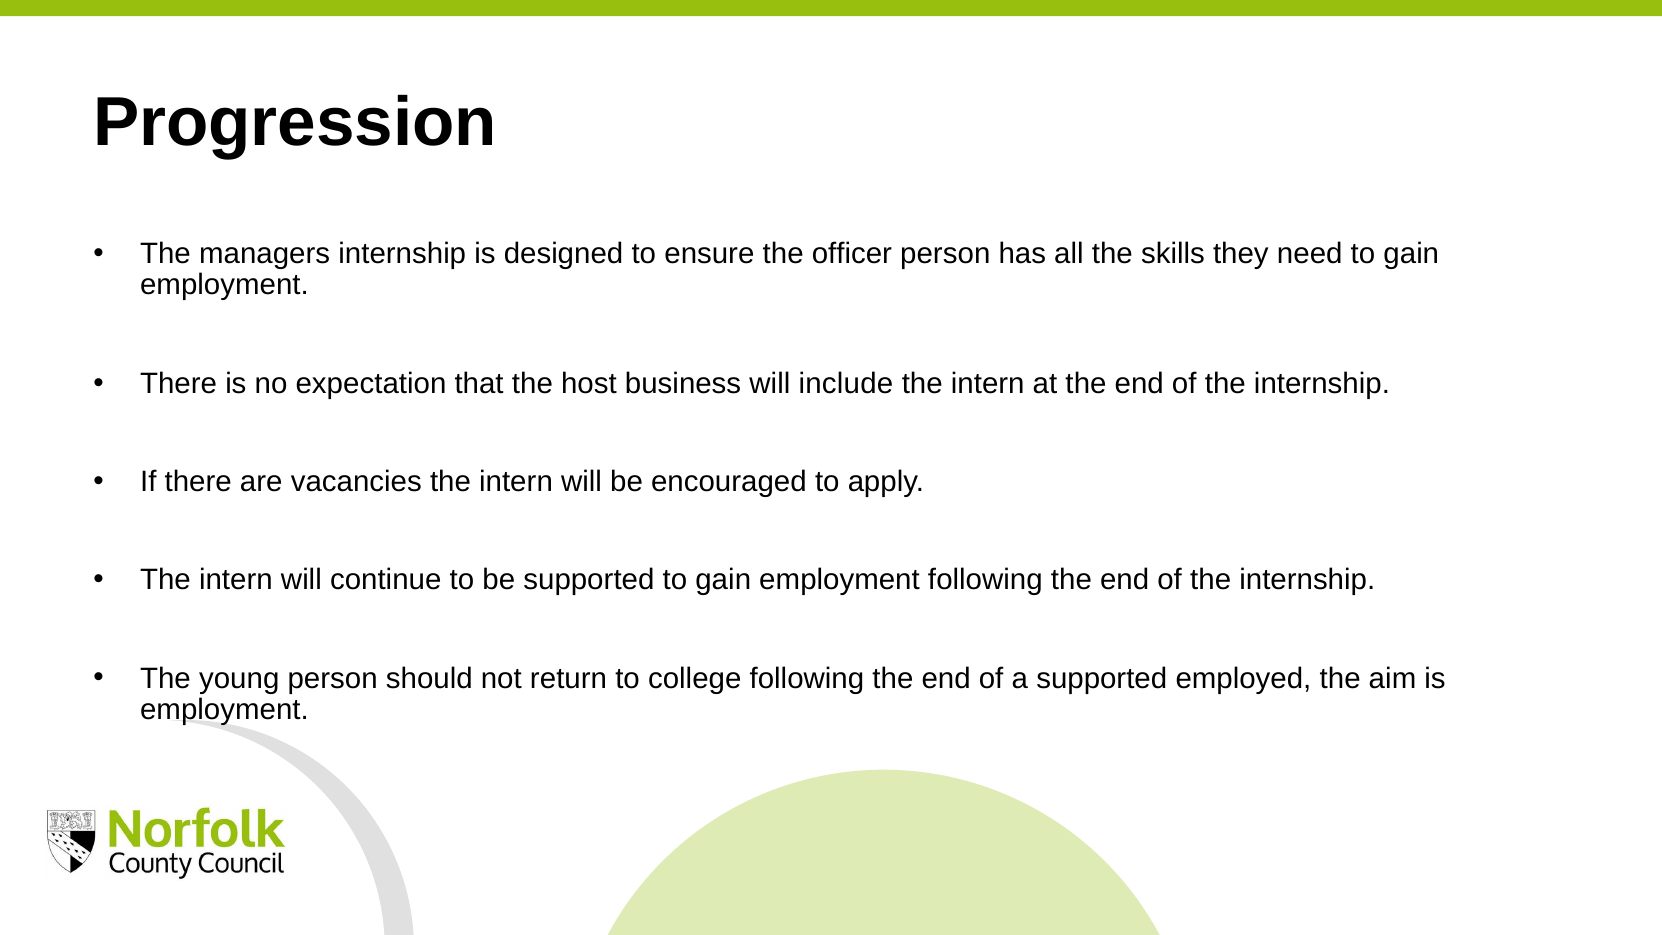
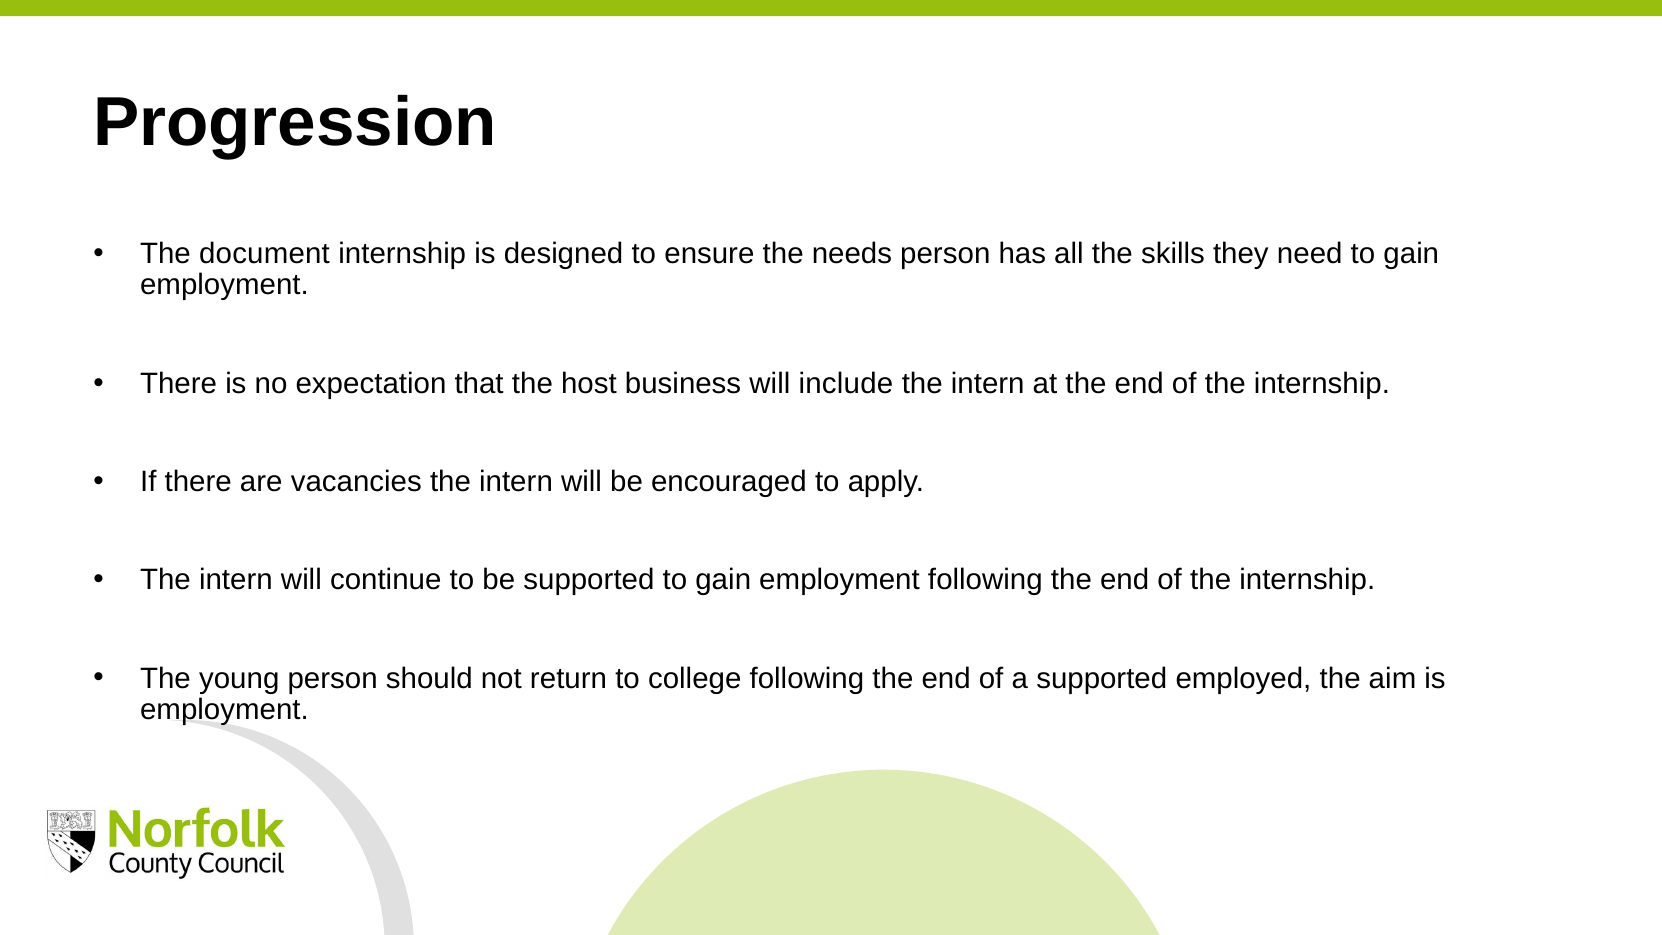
managers: managers -> document
officer: officer -> needs
